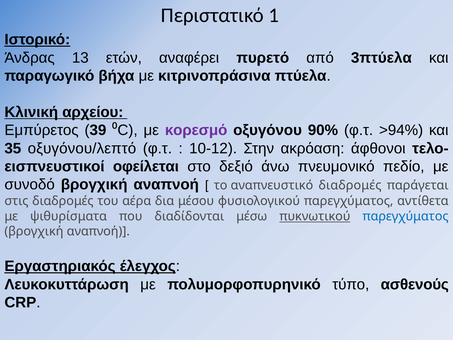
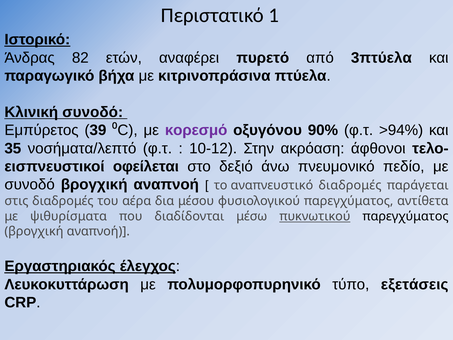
13: 13 -> 82
Κλινική αρχείου: αρχείου -> συνοδό
οξυγόνου/λεπτό: οξυγόνου/λεπτό -> νοσήματα/λεπτό
παρεγχύματος at (406, 216) colour: blue -> black
ασθενούς: ασθενούς -> εξετάσεις
